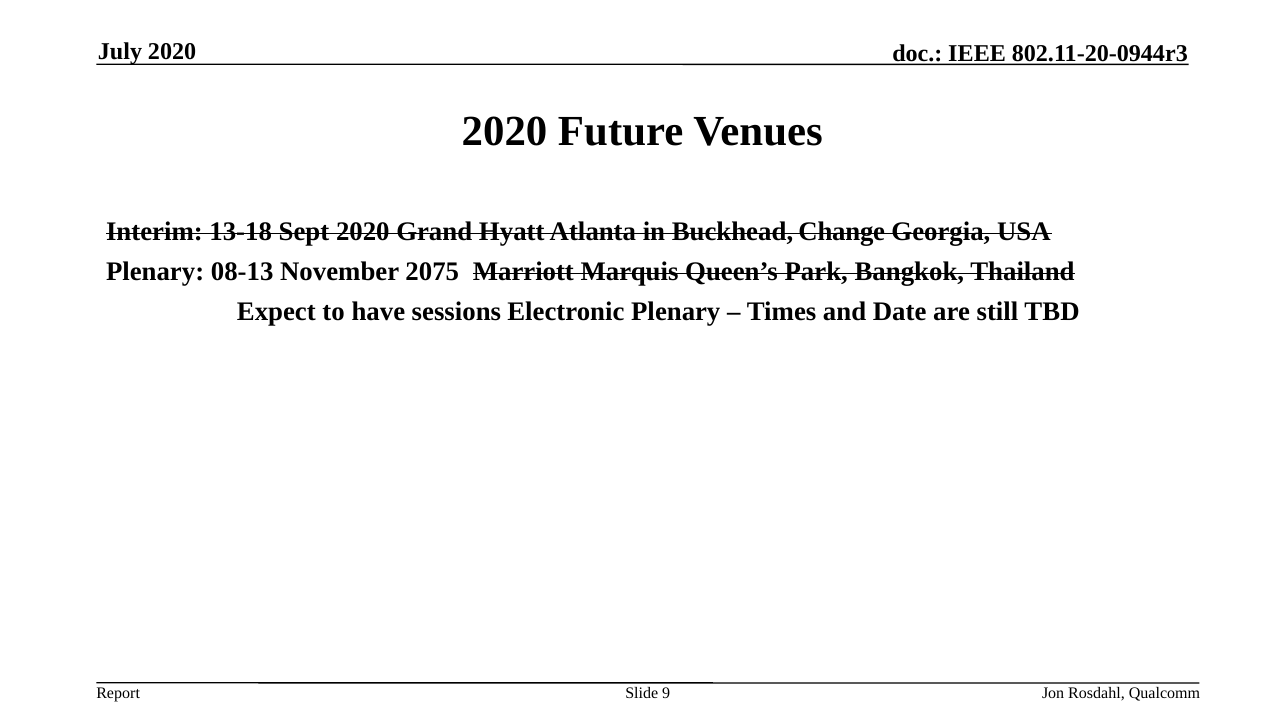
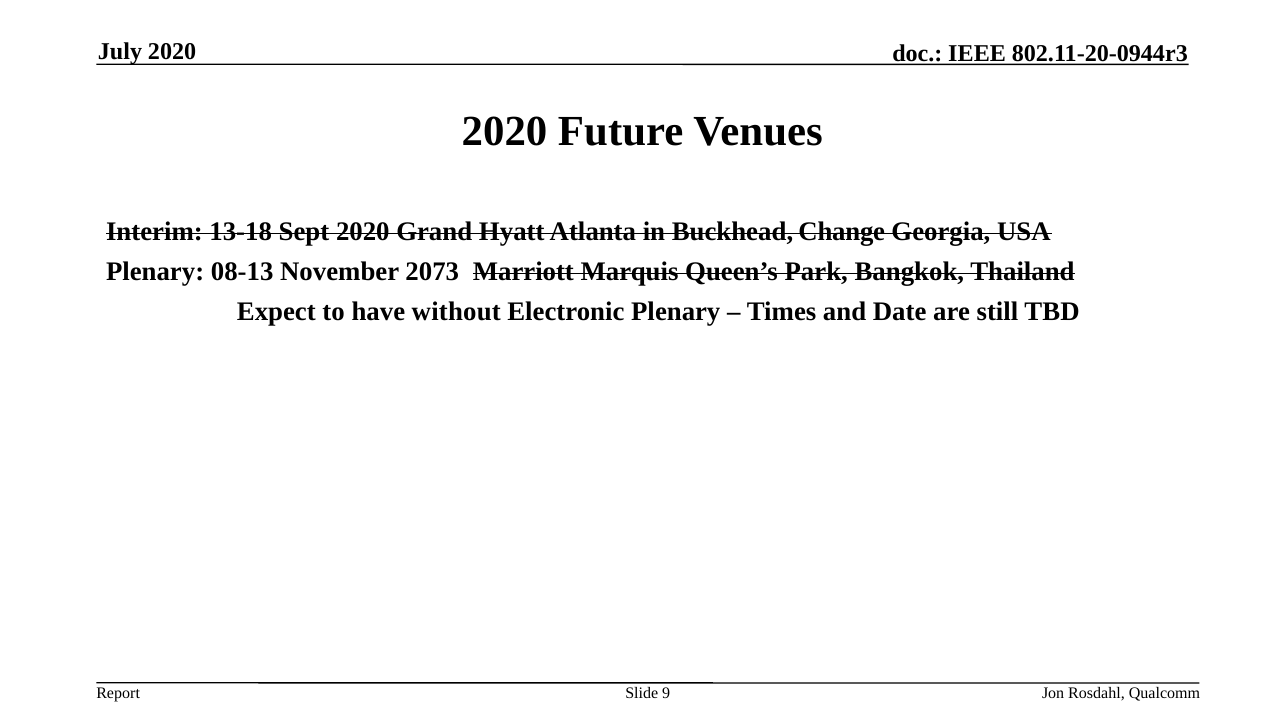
2075: 2075 -> 2073
sessions: sessions -> without
